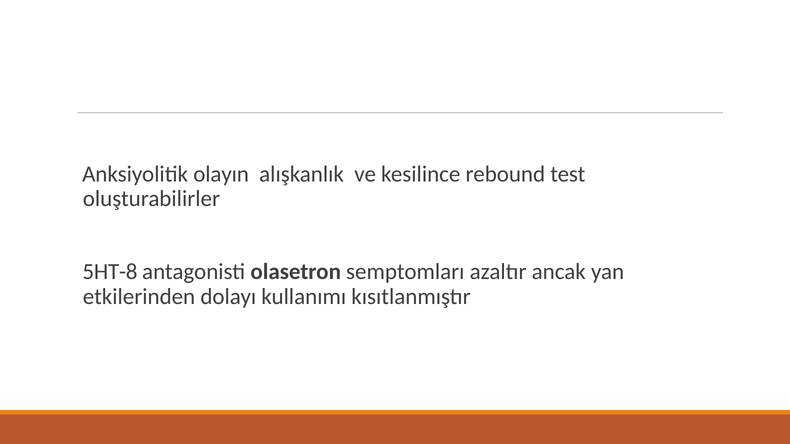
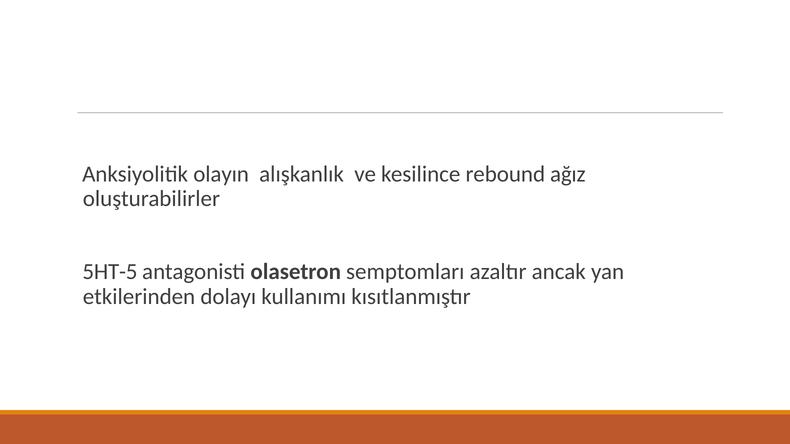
test: test -> ağız
5HT-8: 5HT-8 -> 5HT-5
